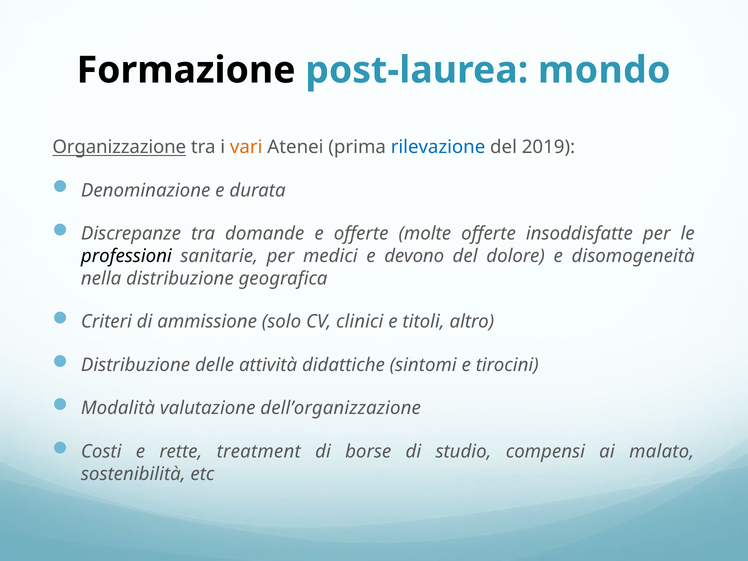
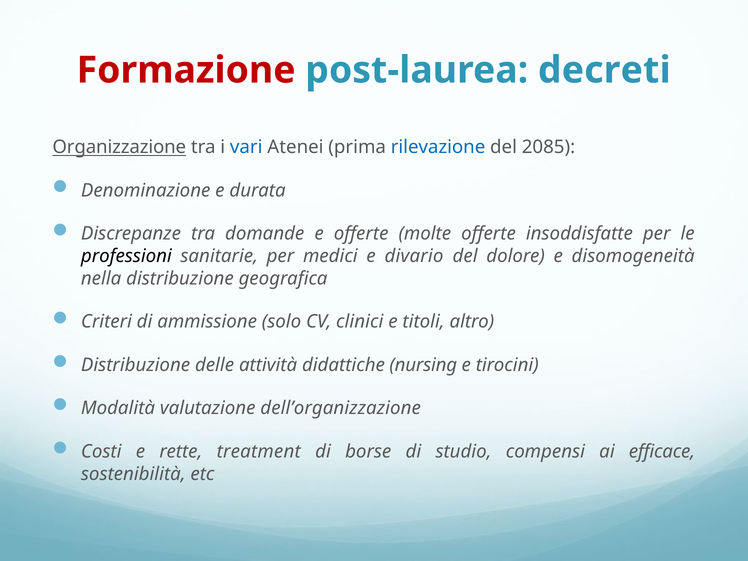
Formazione colour: black -> red
mondo: mondo -> decreti
vari colour: orange -> blue
2019: 2019 -> 2085
devono: devono -> divario
sintomi: sintomi -> nursing
malato: malato -> efficace
